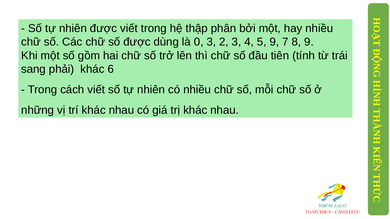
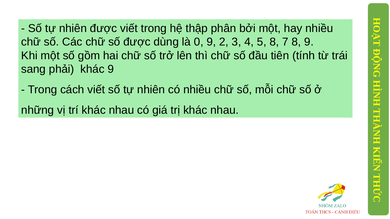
0 3: 3 -> 9
5 9: 9 -> 8
khác 6: 6 -> 9
